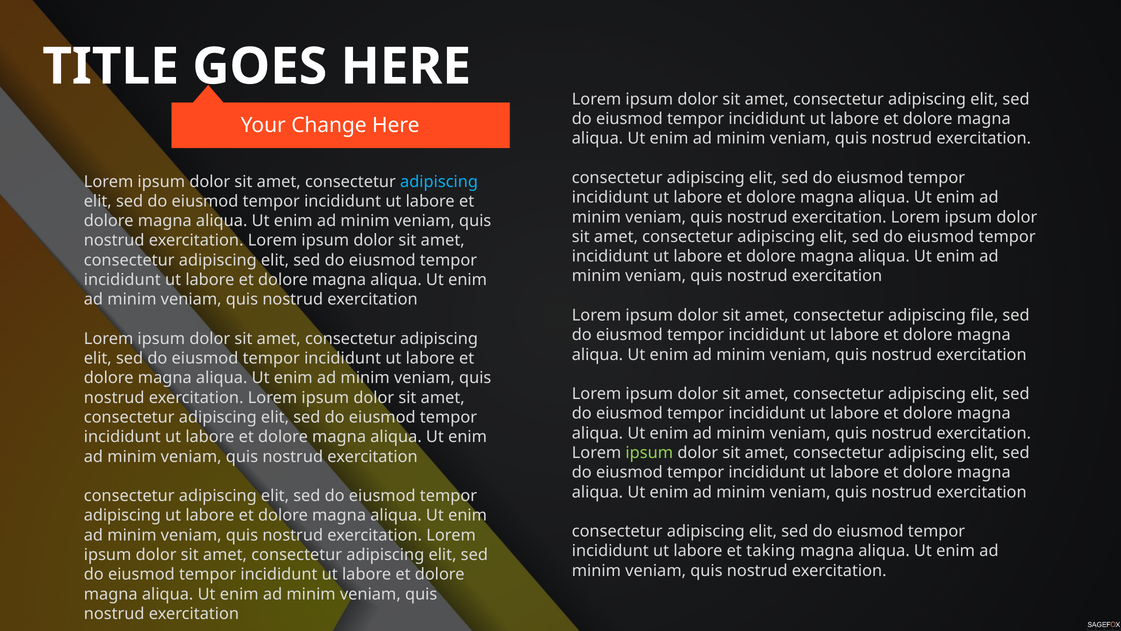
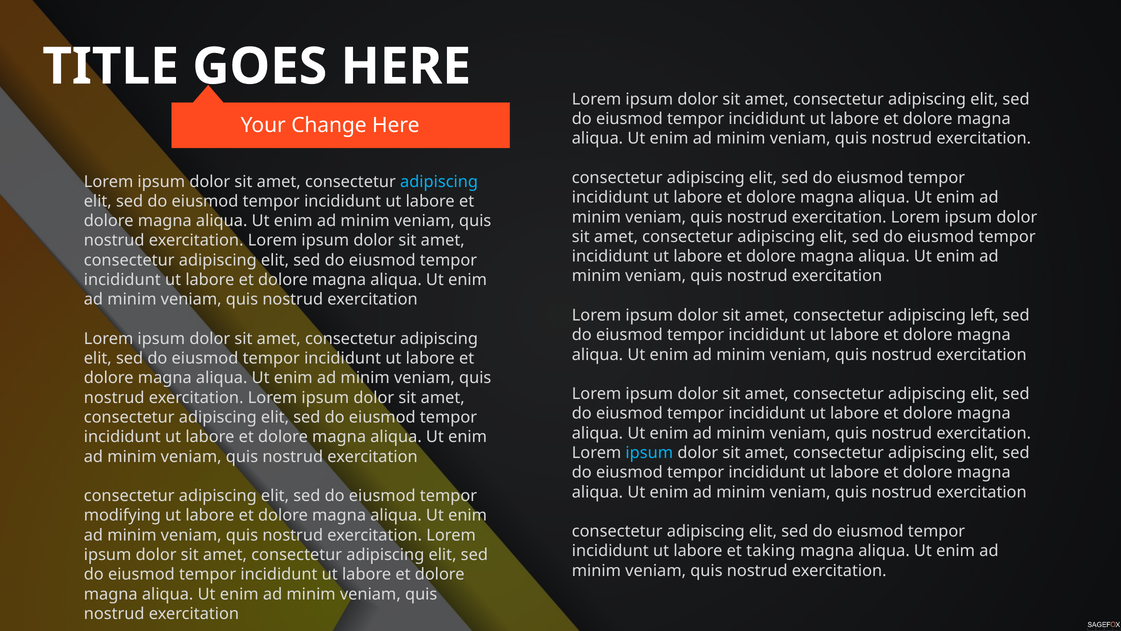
file: file -> left
ipsum at (649, 453) colour: light green -> light blue
adipiscing at (122, 515): adipiscing -> modifying
